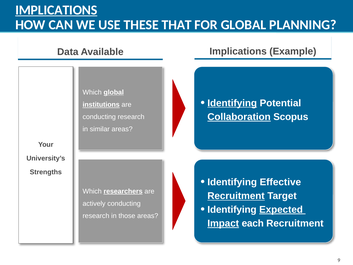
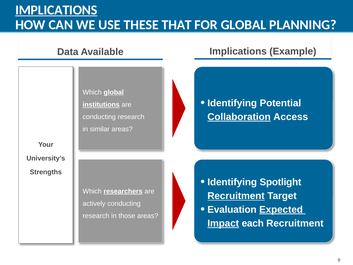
Identifying at (232, 103) underline: present -> none
Scopus: Scopus -> Access
Effective: Effective -> Spotlight
Identifying at (232, 209): Identifying -> Evaluation
